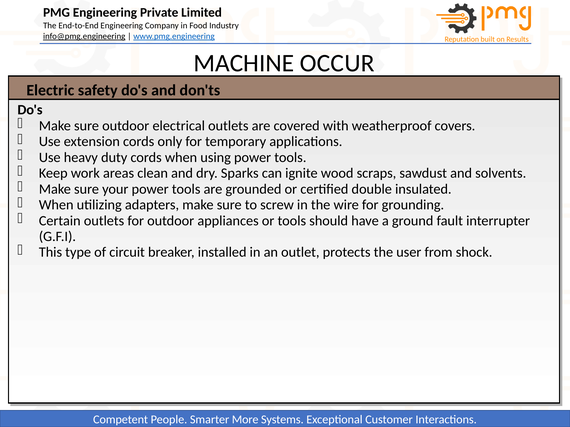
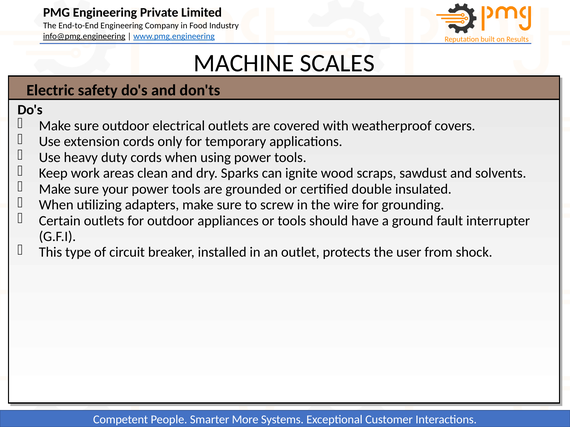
OCCUR: OCCUR -> SCALES
